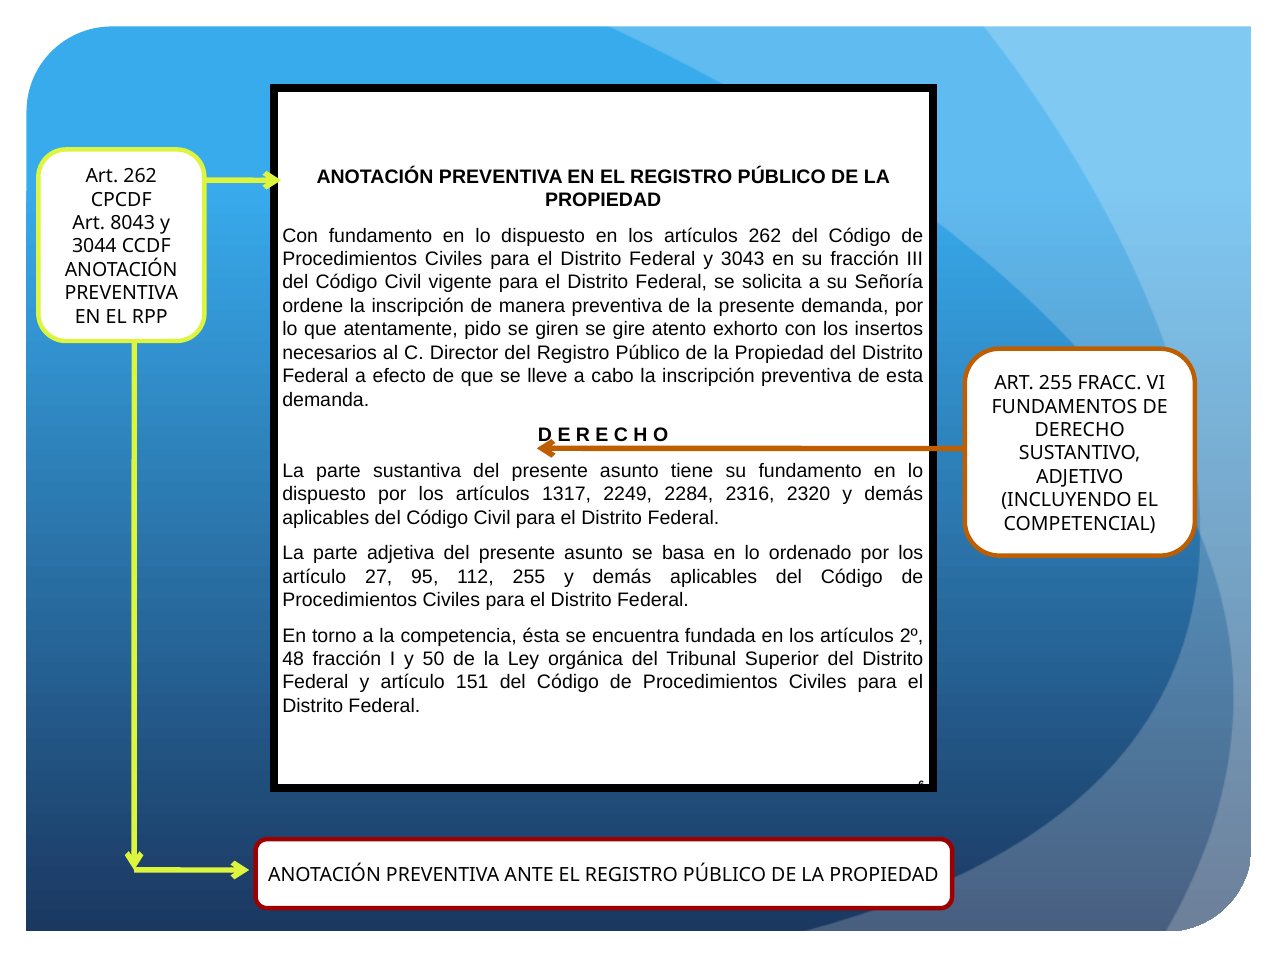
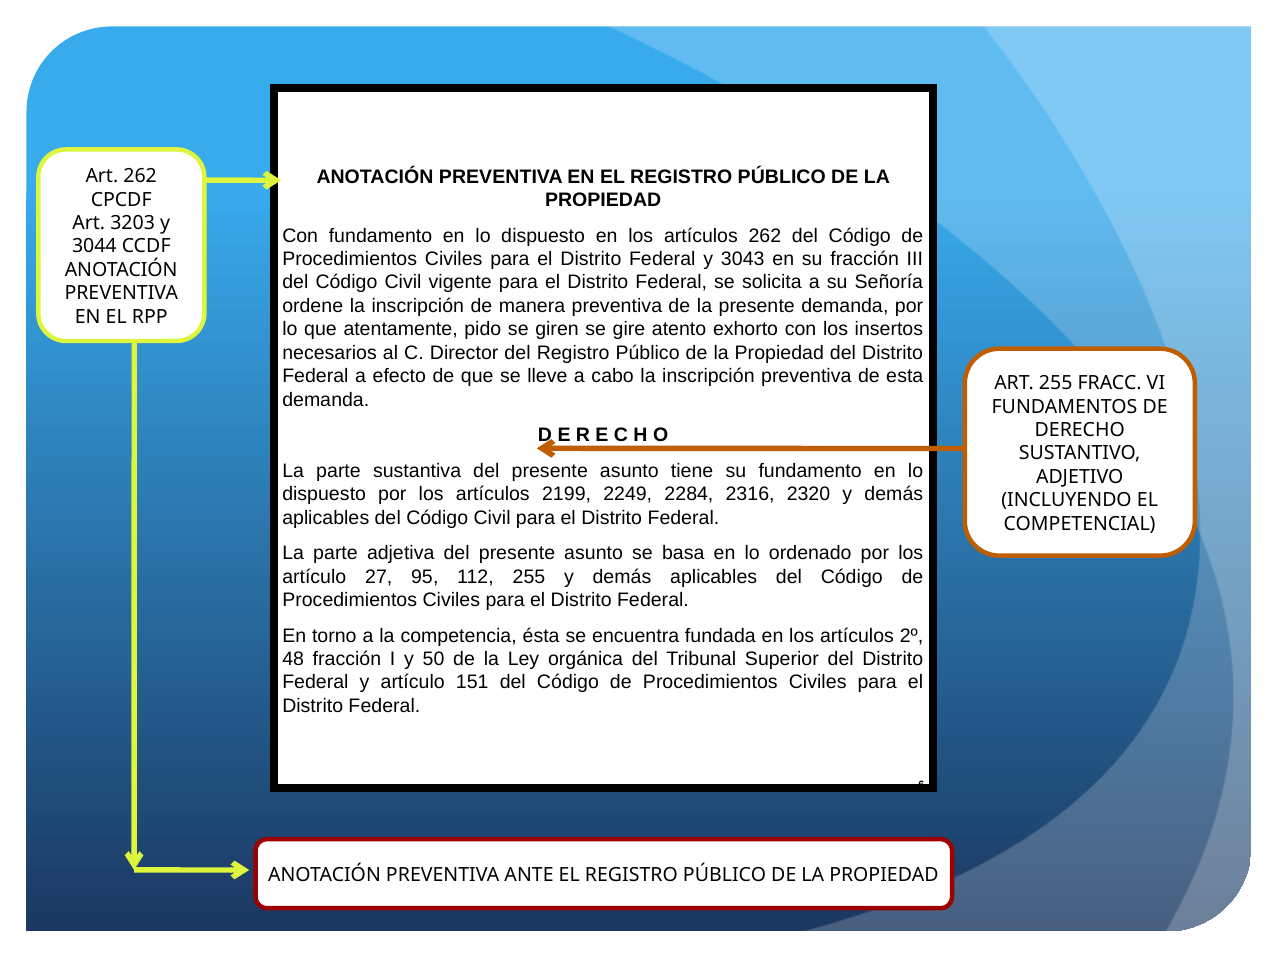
8043: 8043 -> 3203
1317: 1317 -> 2199
